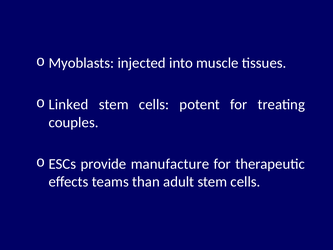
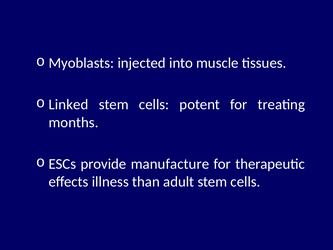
couples: couples -> months
teams: teams -> illness
